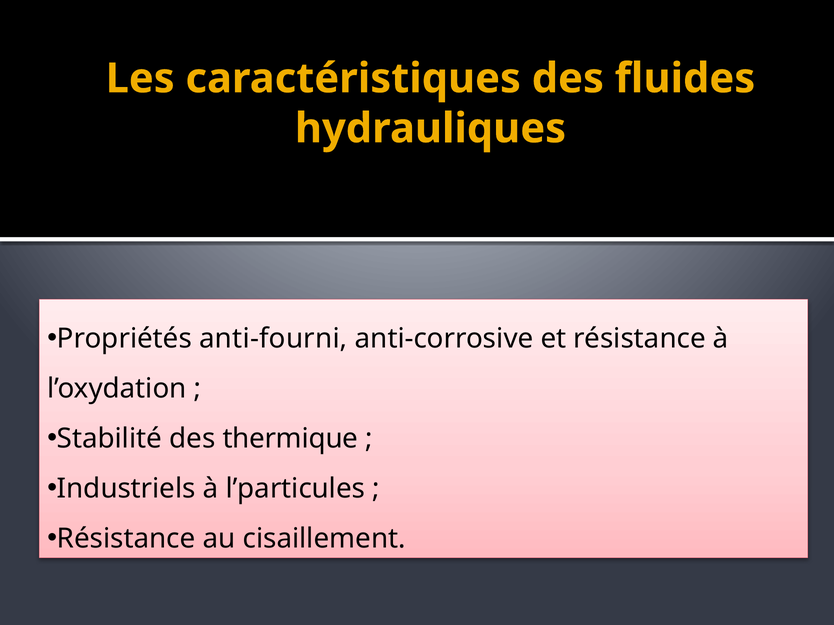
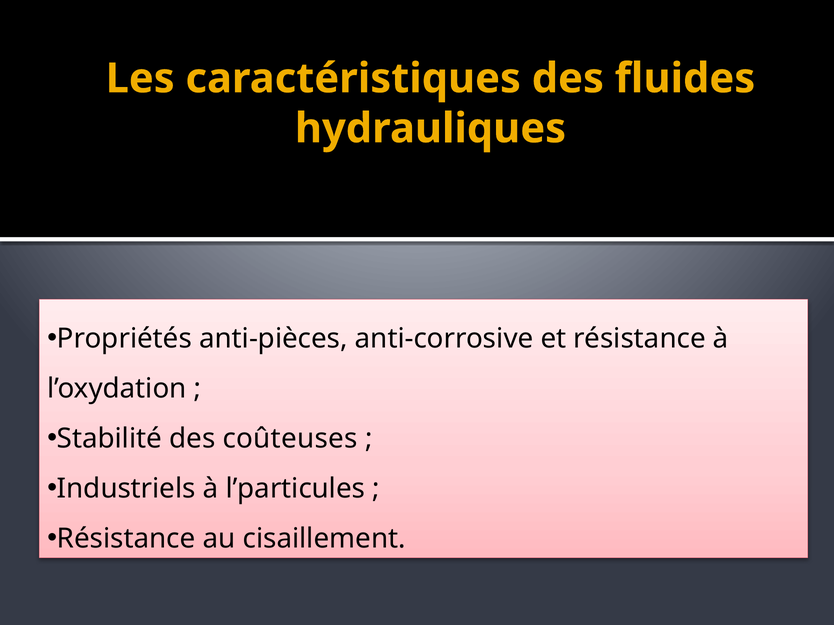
anti-fourni: anti-fourni -> anti-pièces
thermique: thermique -> coûteuses
